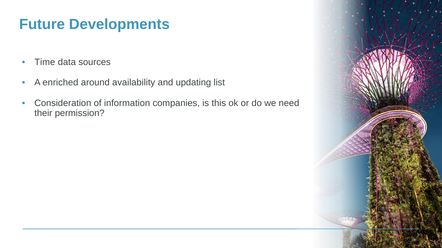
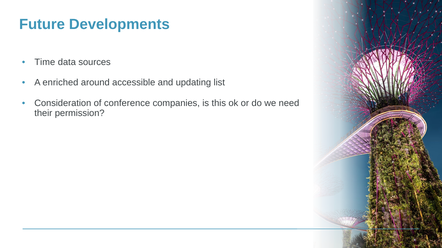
availability: availability -> accessible
information: information -> conference
